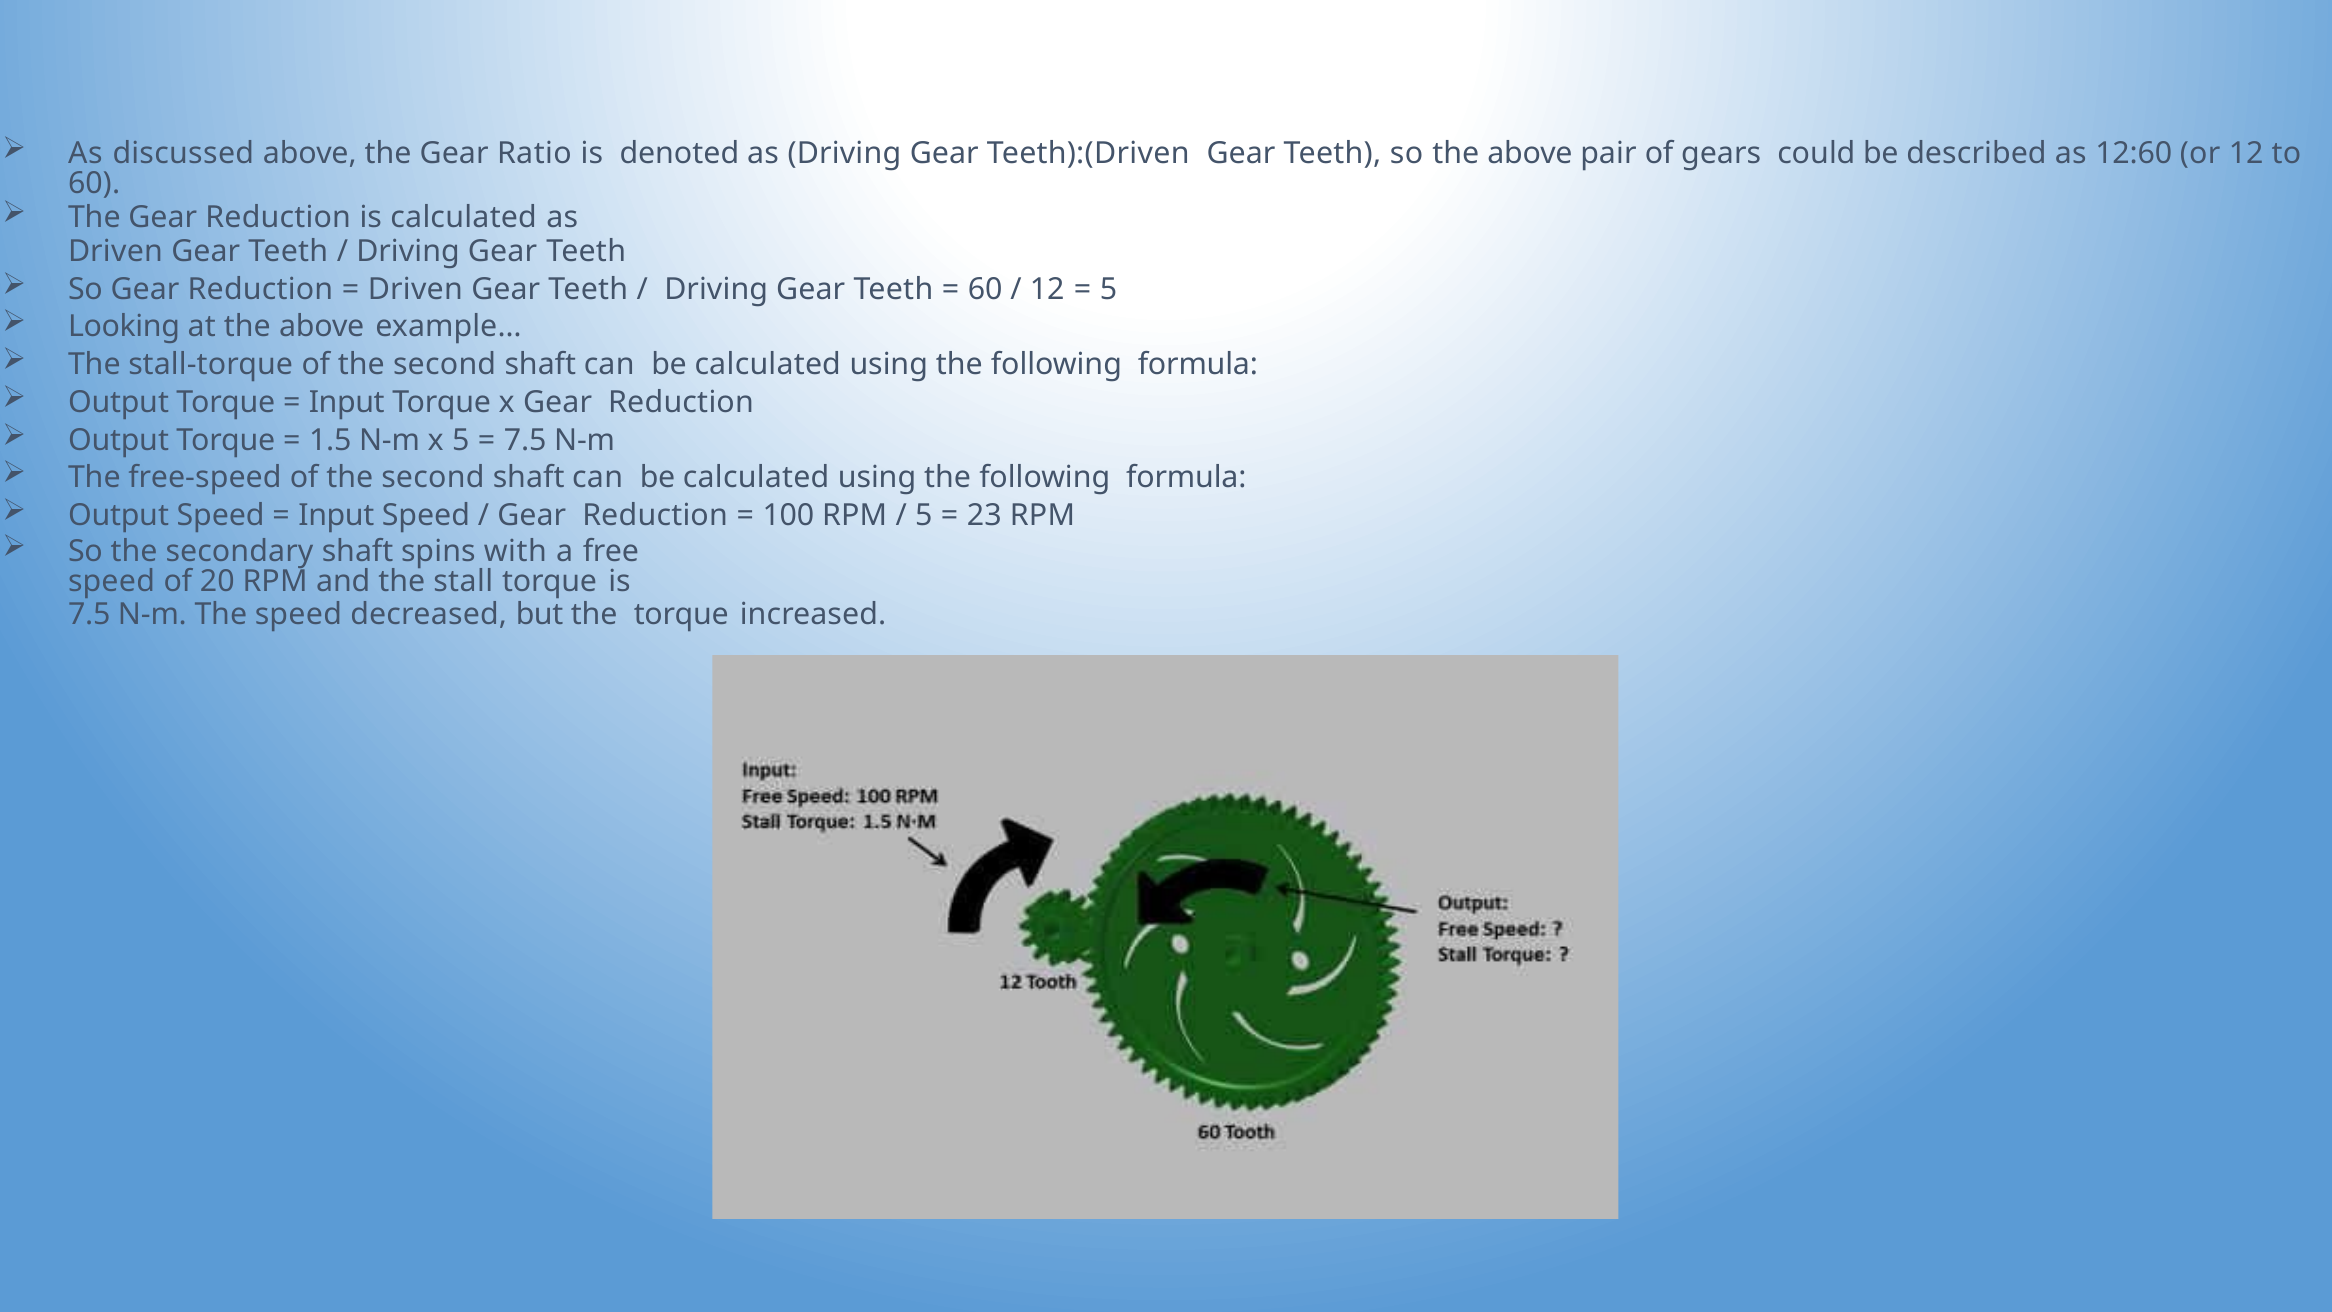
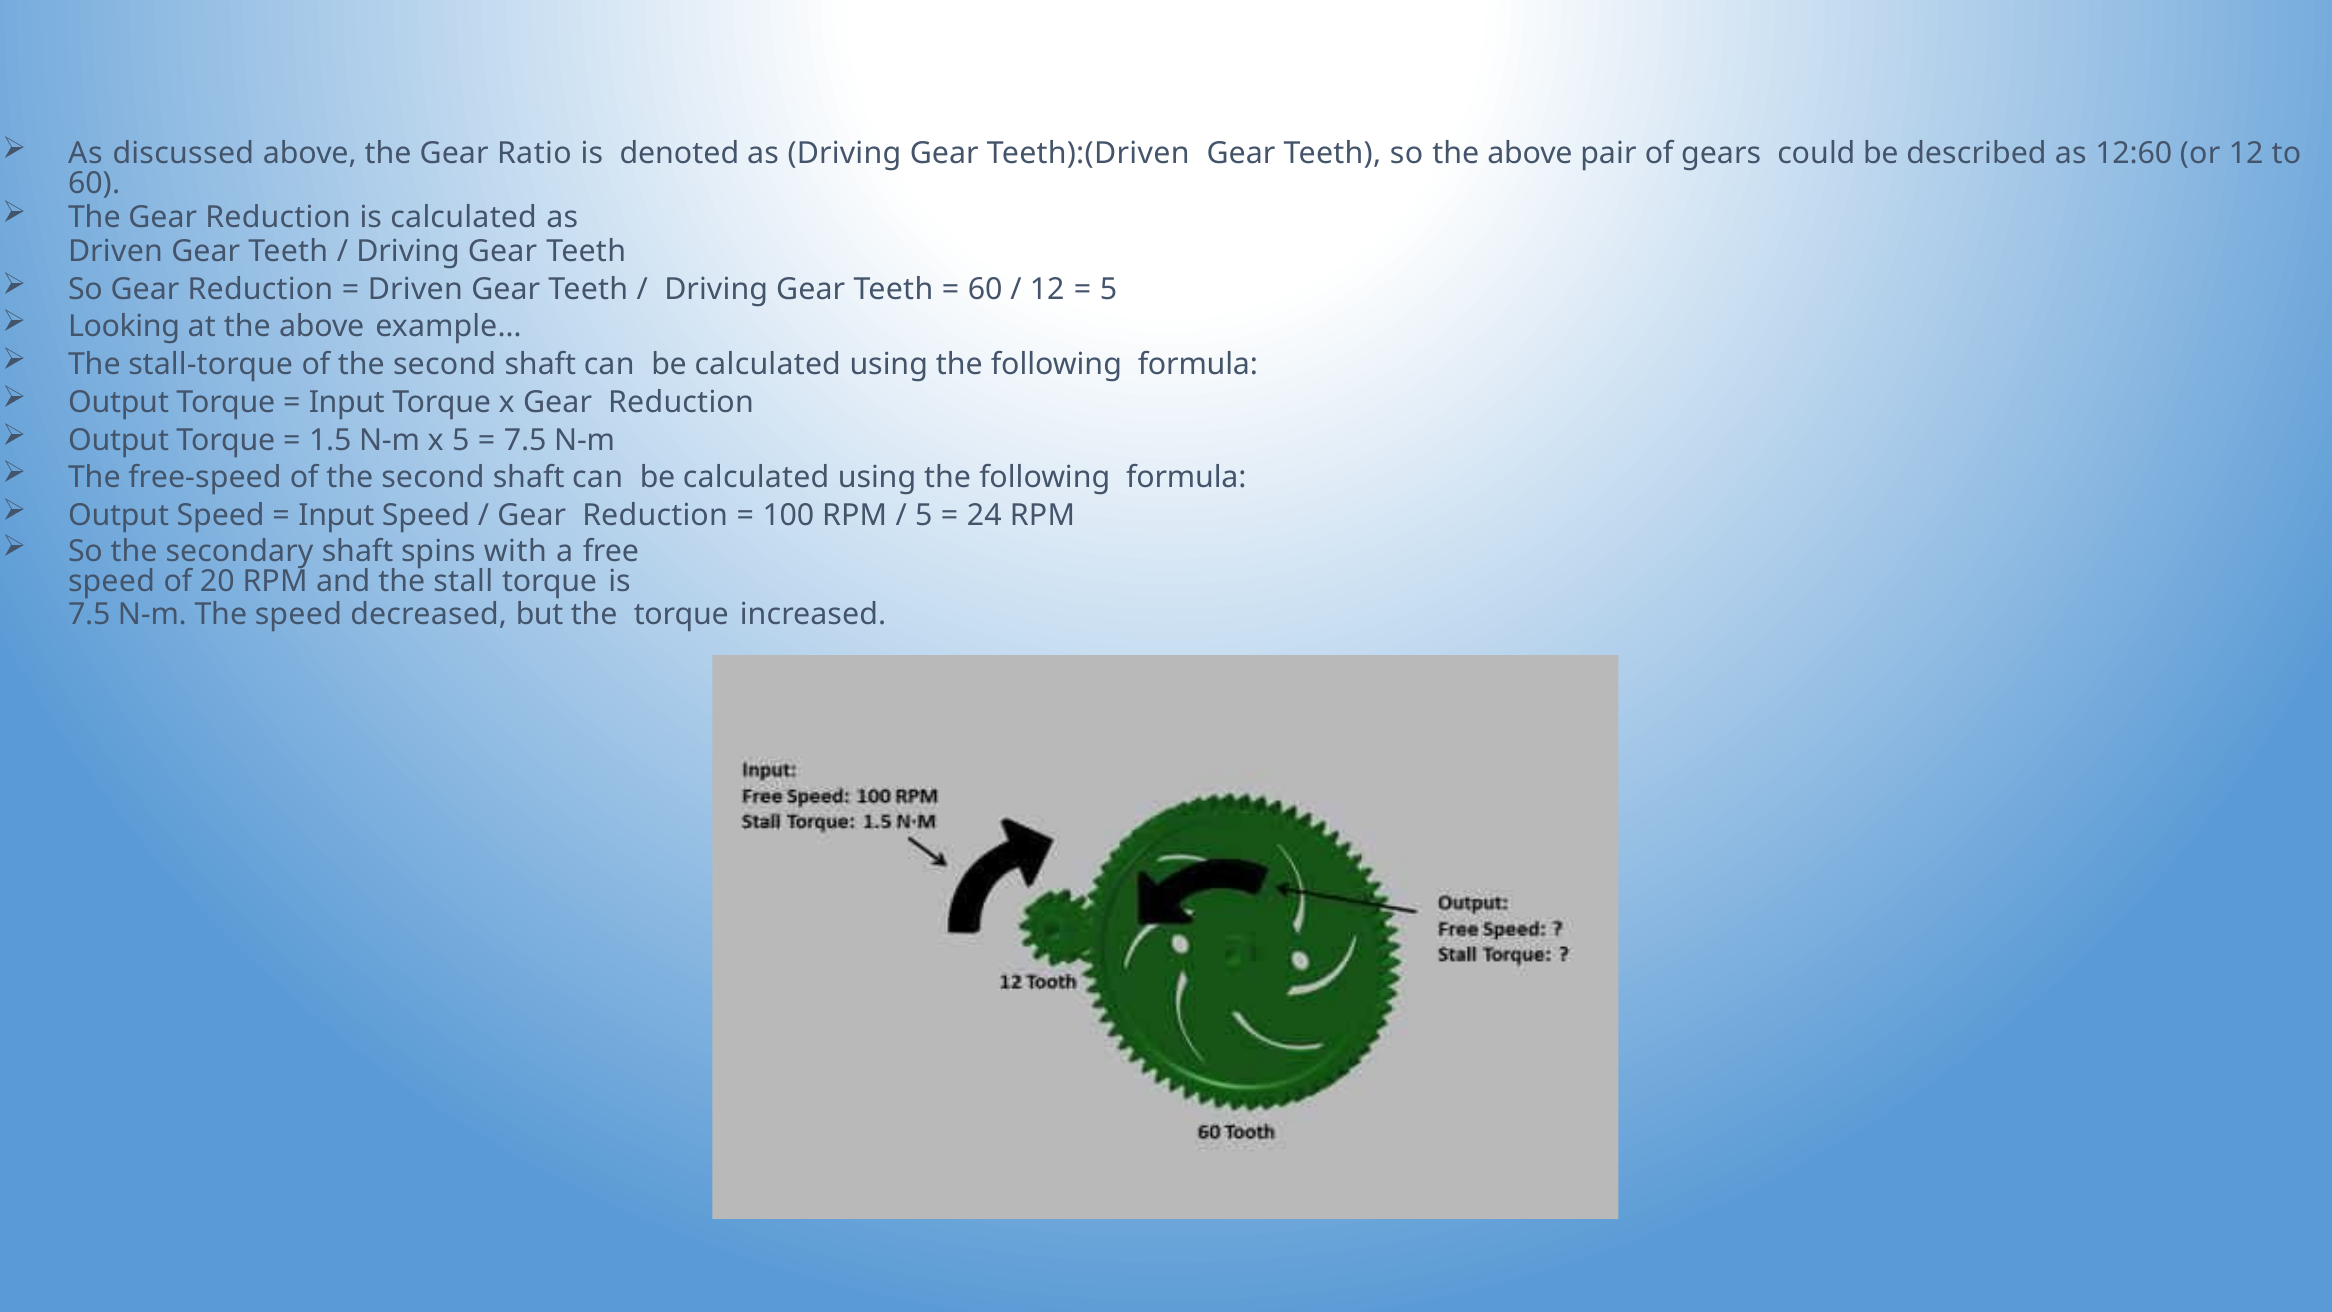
23: 23 -> 24
